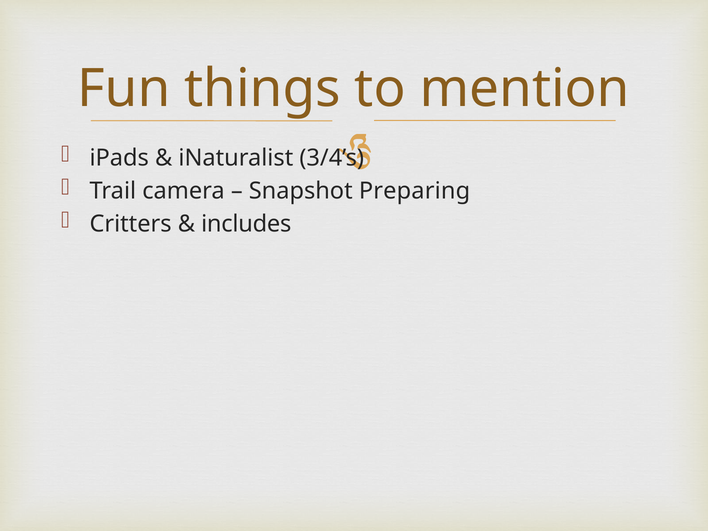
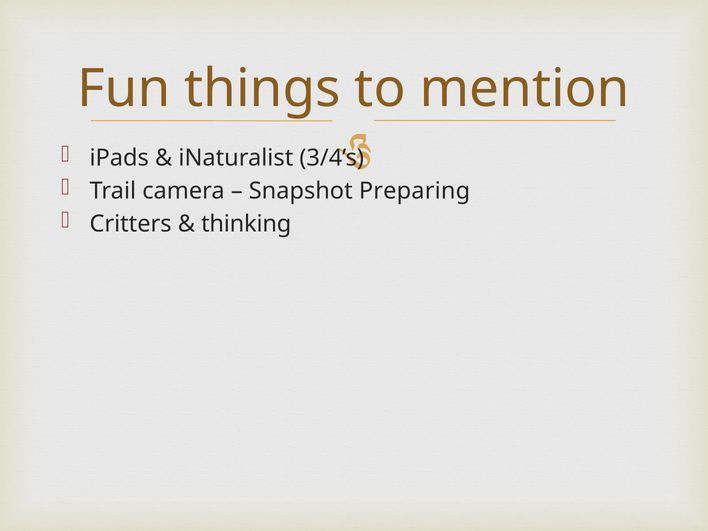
includes: includes -> thinking
